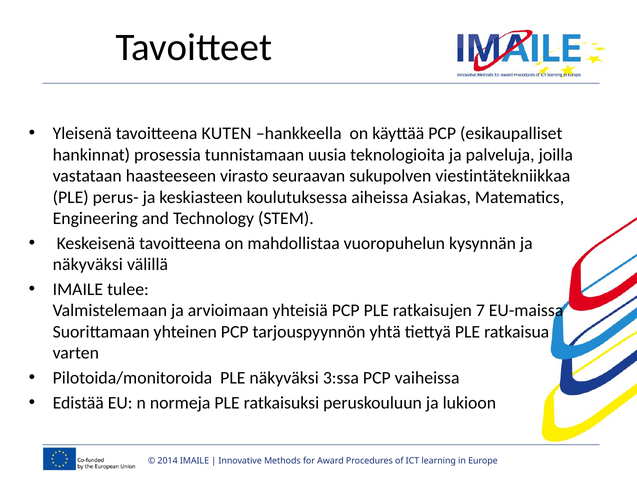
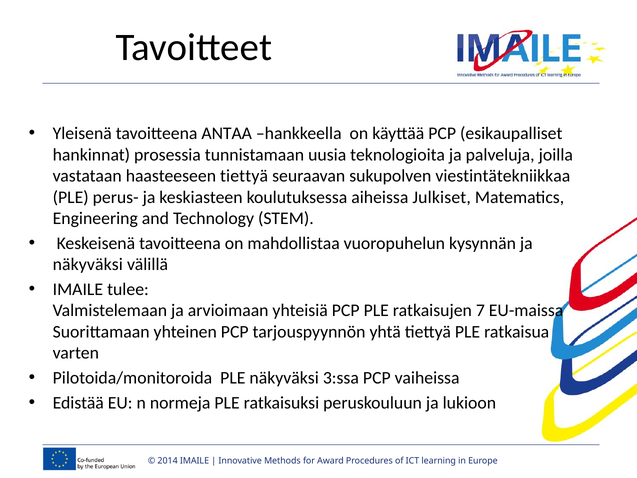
KUTEN: KUTEN -> ANTAA
haasteeseen virasto: virasto -> tiettyä
Asiakas: Asiakas -> Julkiset
